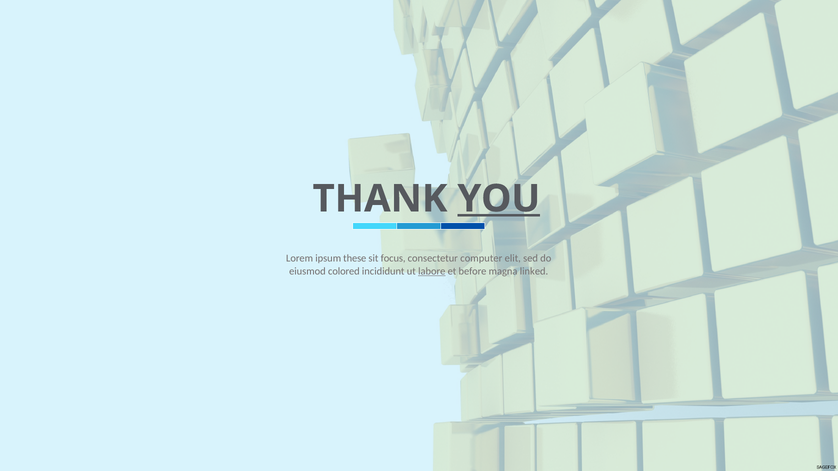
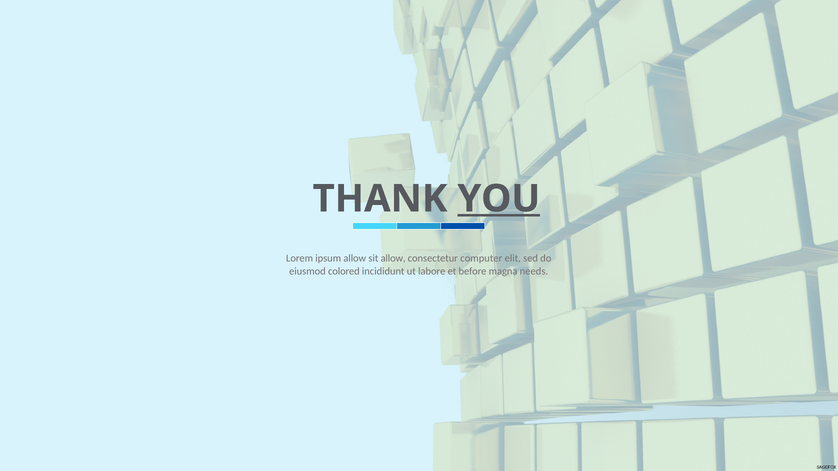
ipsum these: these -> allow
sit focus: focus -> allow
labore underline: present -> none
linked: linked -> needs
